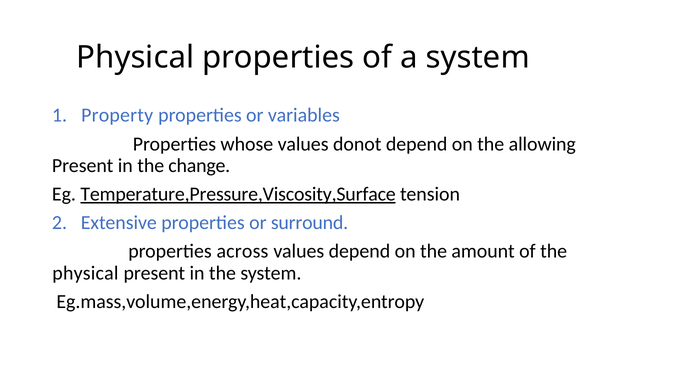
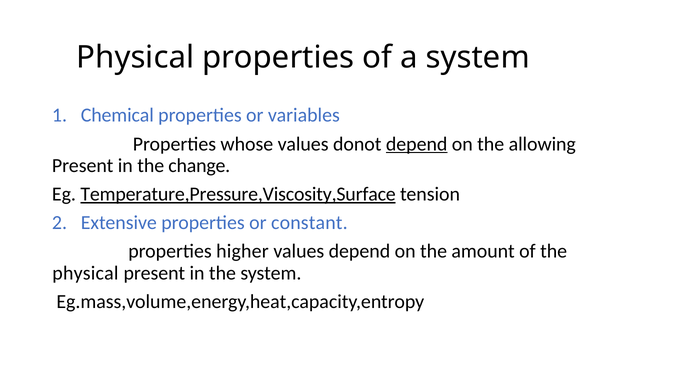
Property: Property -> Chemical
depend at (417, 144) underline: none -> present
surround: surround -> constant
across: across -> higher
